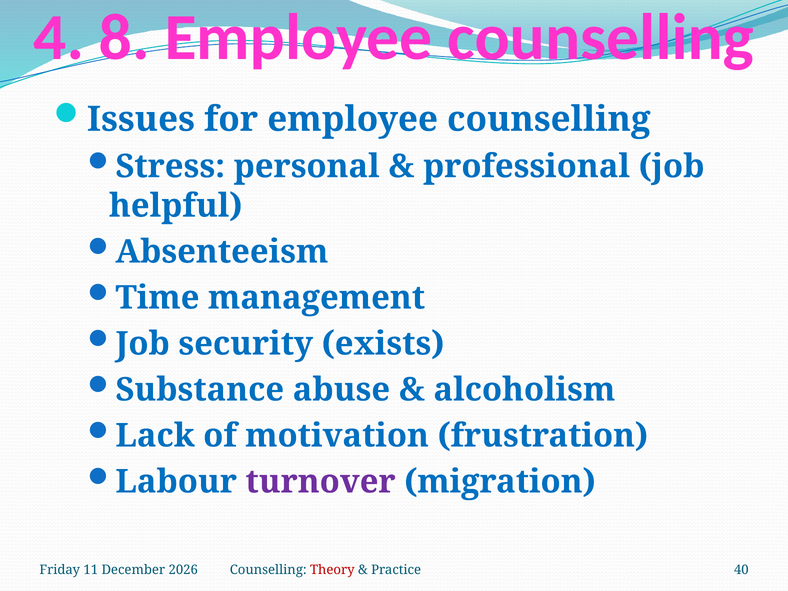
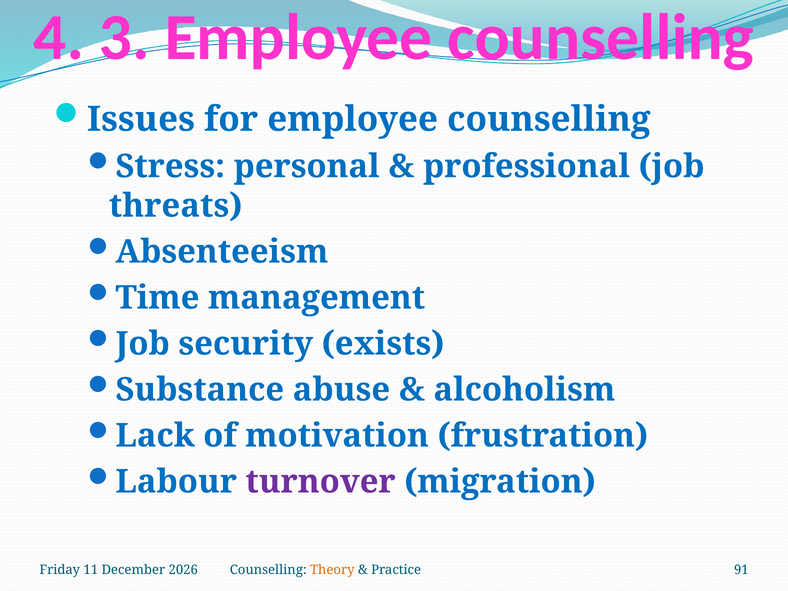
8: 8 -> 3
helpful: helpful -> threats
Theory colour: red -> orange
40: 40 -> 91
